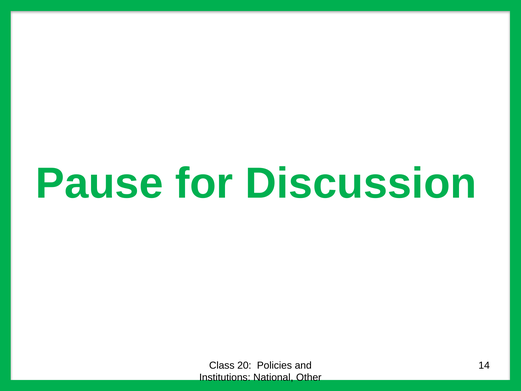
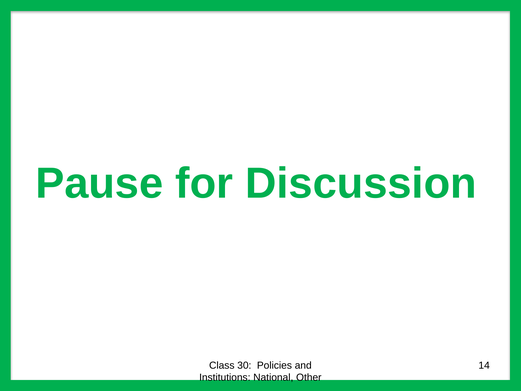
20: 20 -> 30
